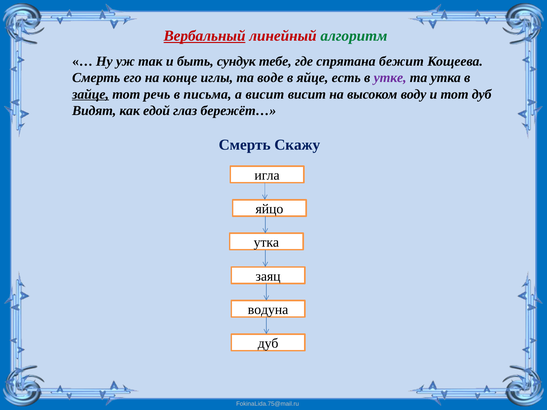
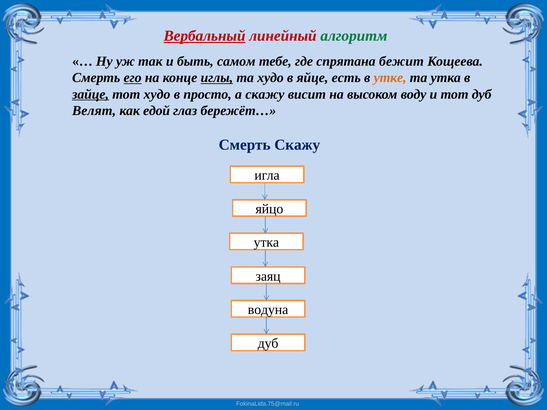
сундук: сундук -> самом
его underline: none -> present
иглы underline: none -> present
та воде: воде -> худо
утке colour: purple -> orange
тот речь: речь -> худо
письма: письма -> просто
а висит: висит -> скажу
Видят: Видят -> Велят
